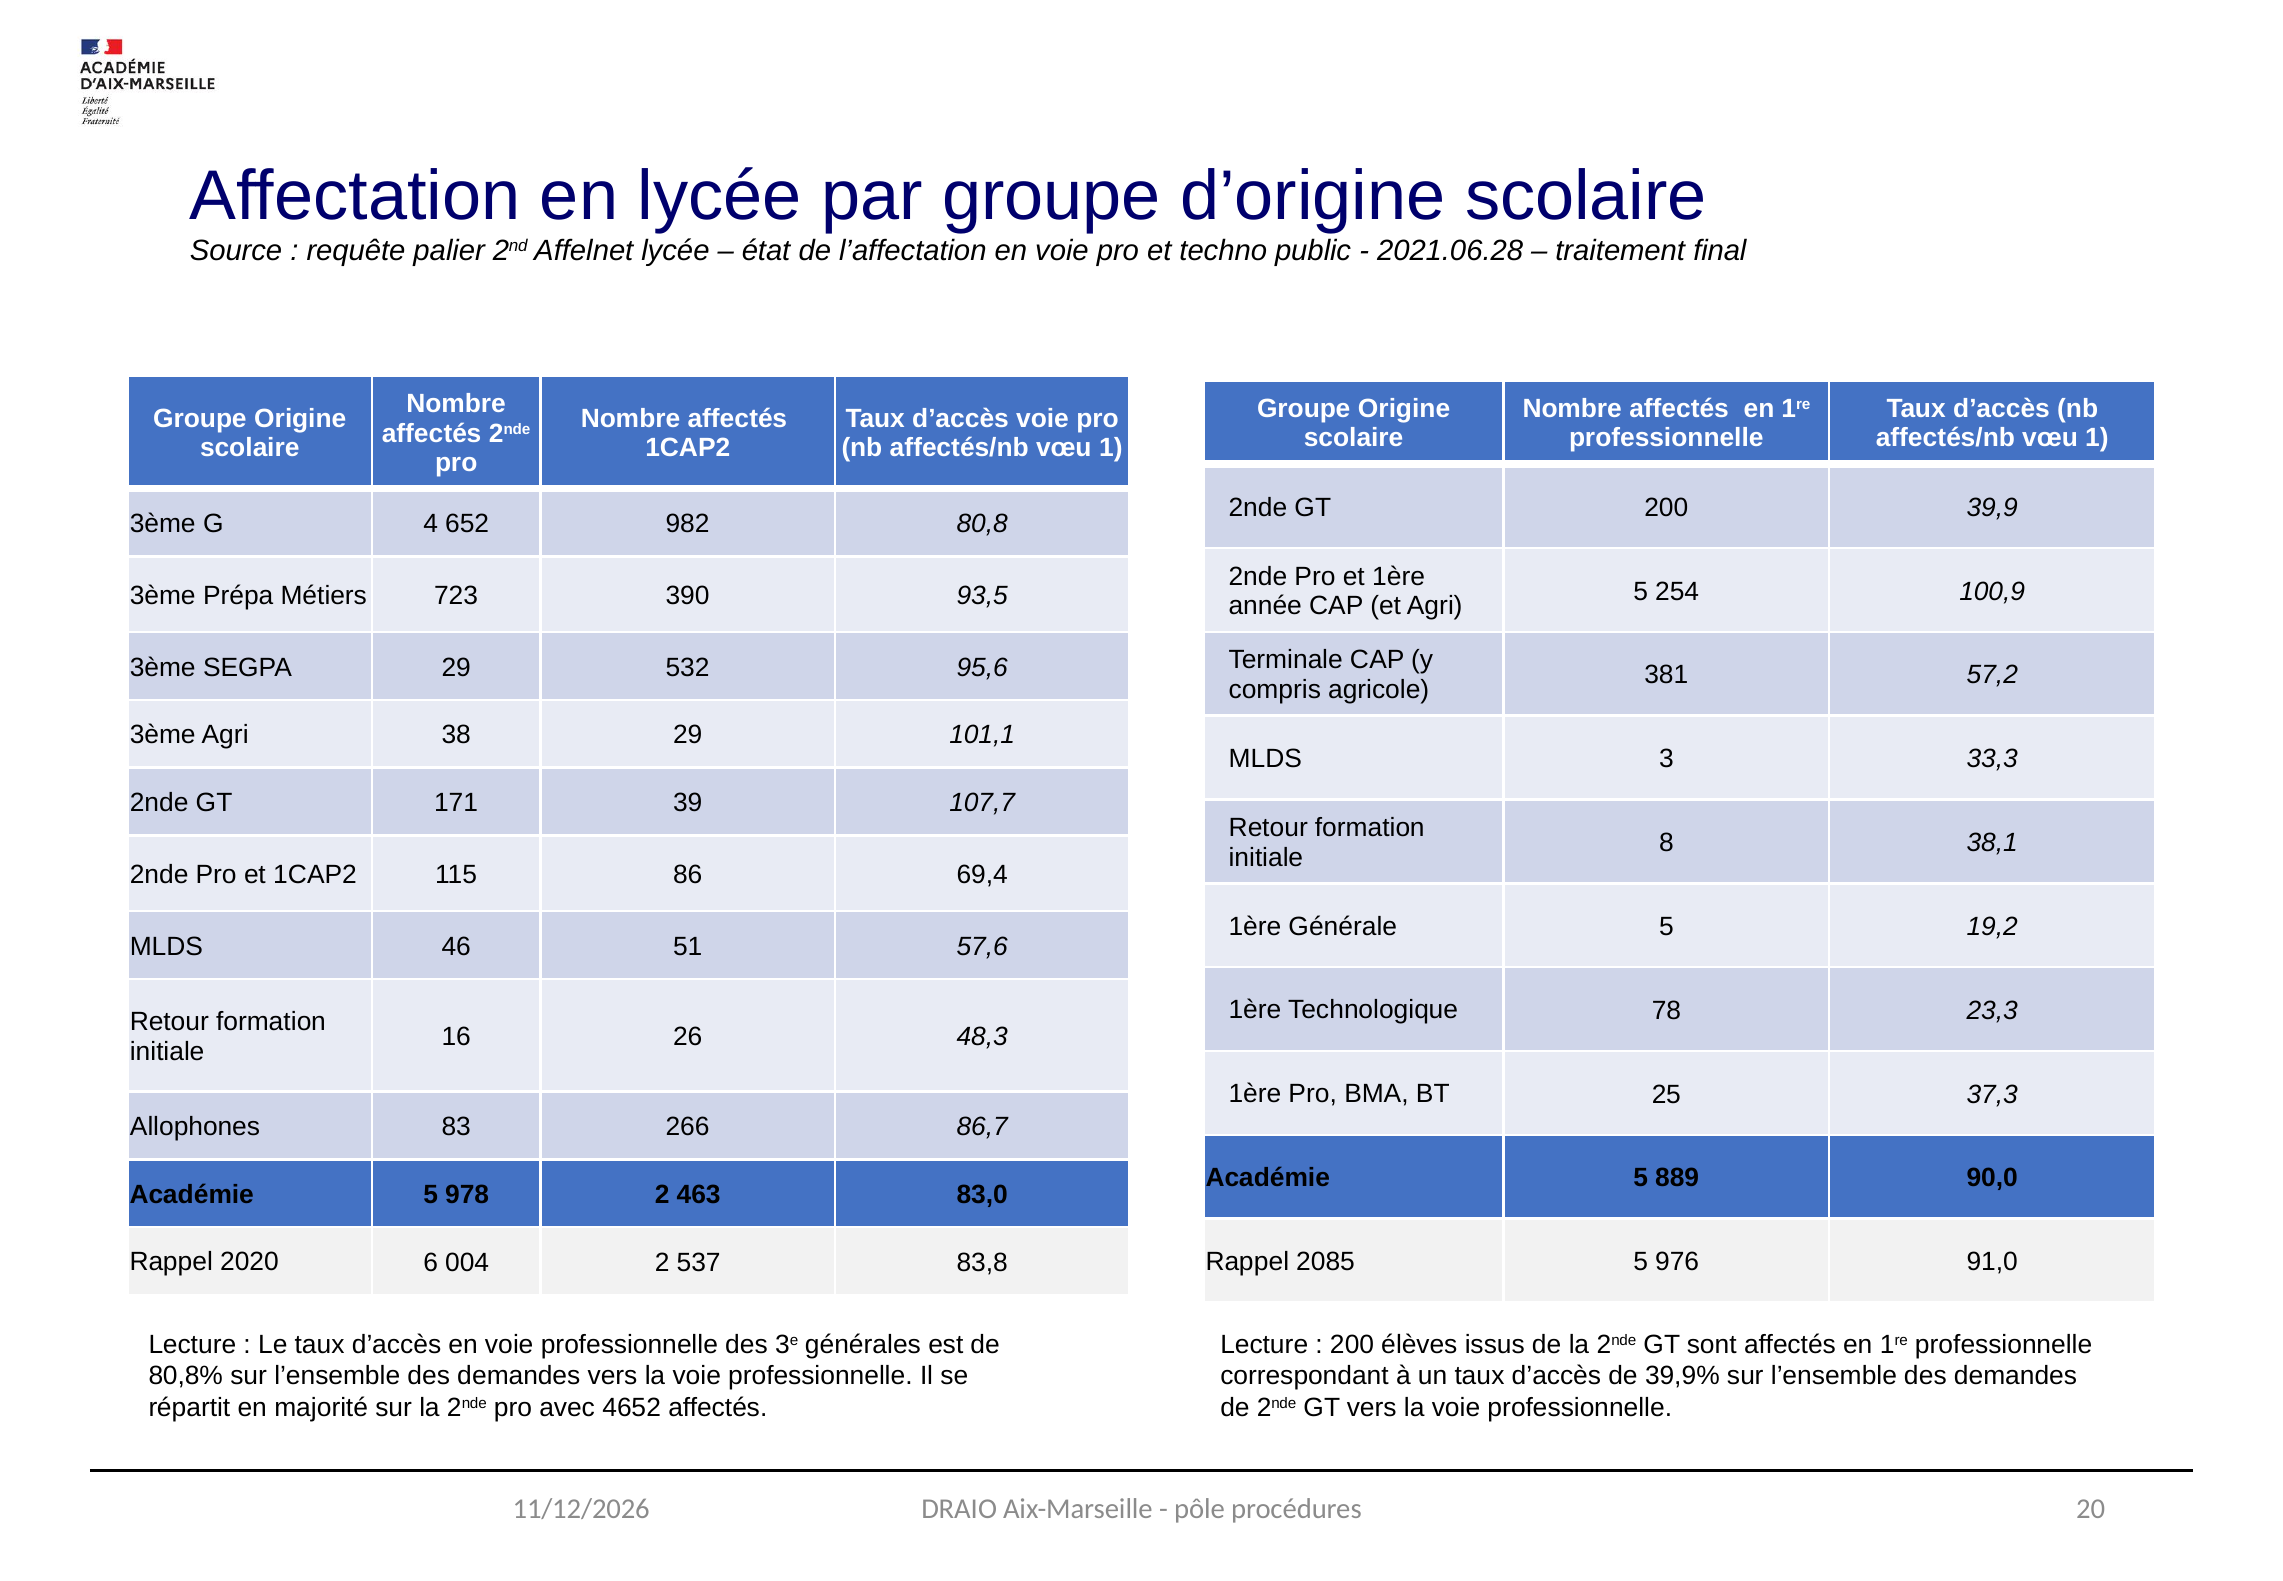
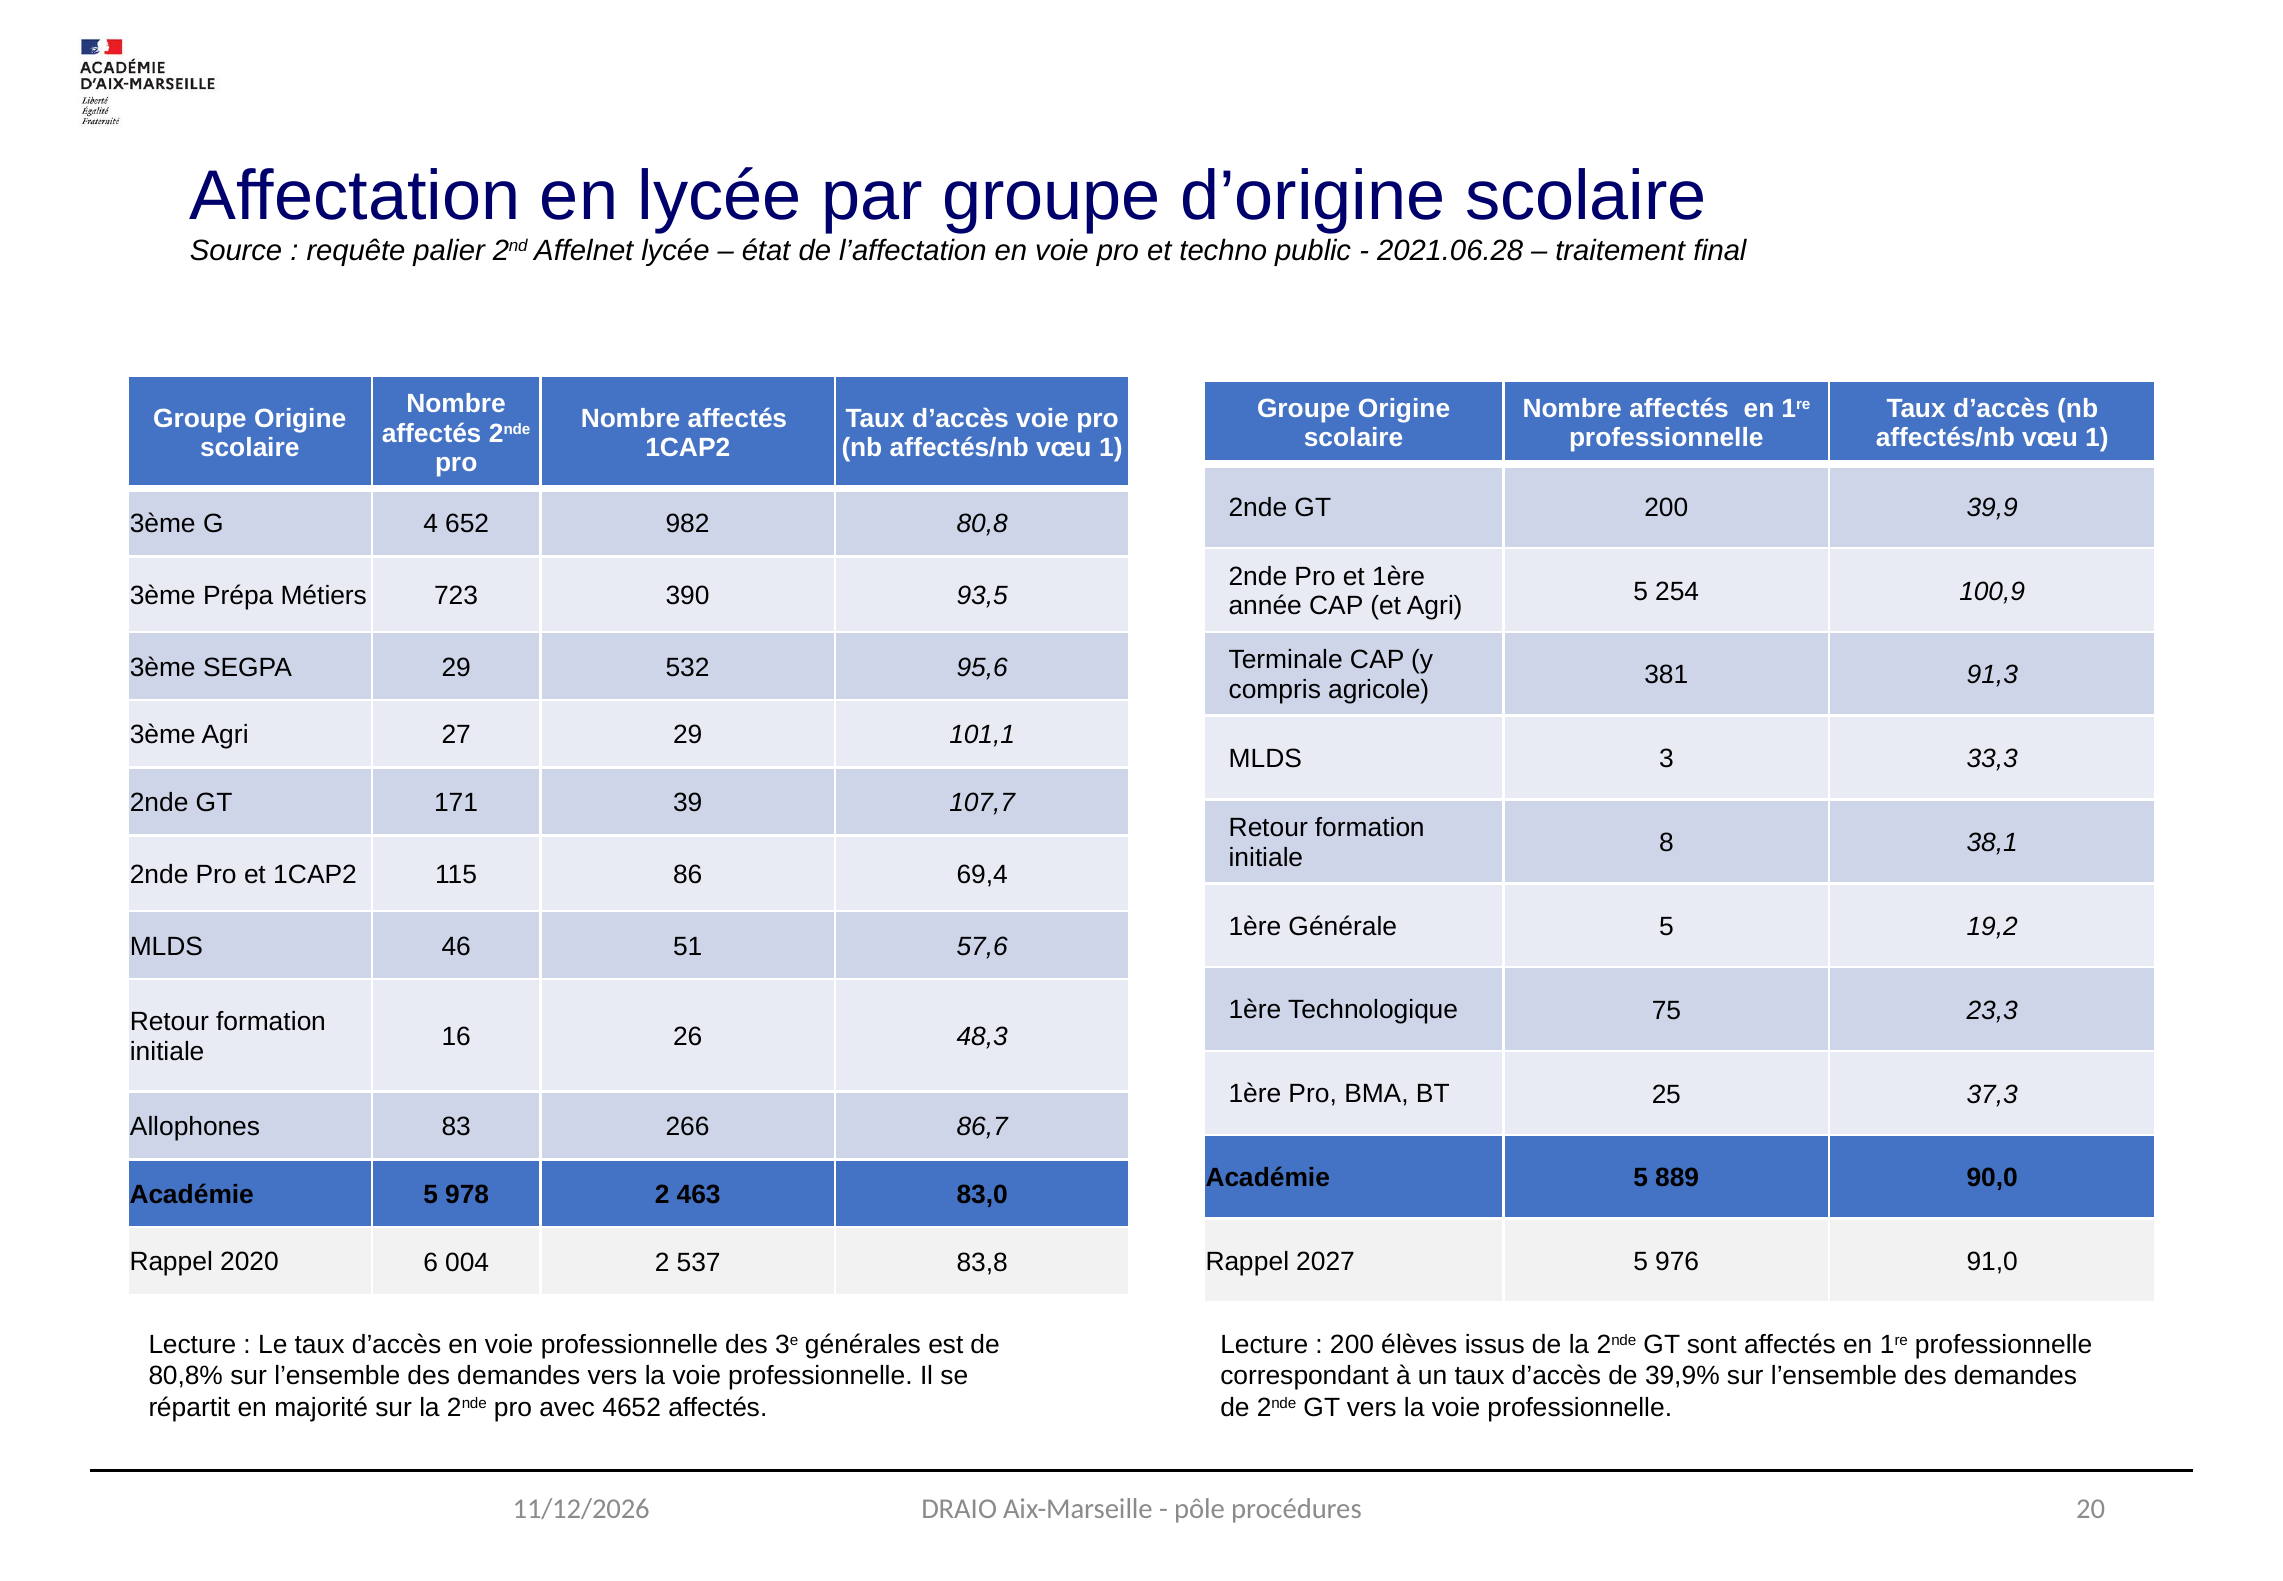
57,2: 57,2 -> 91,3
38: 38 -> 27
78: 78 -> 75
2085: 2085 -> 2027
